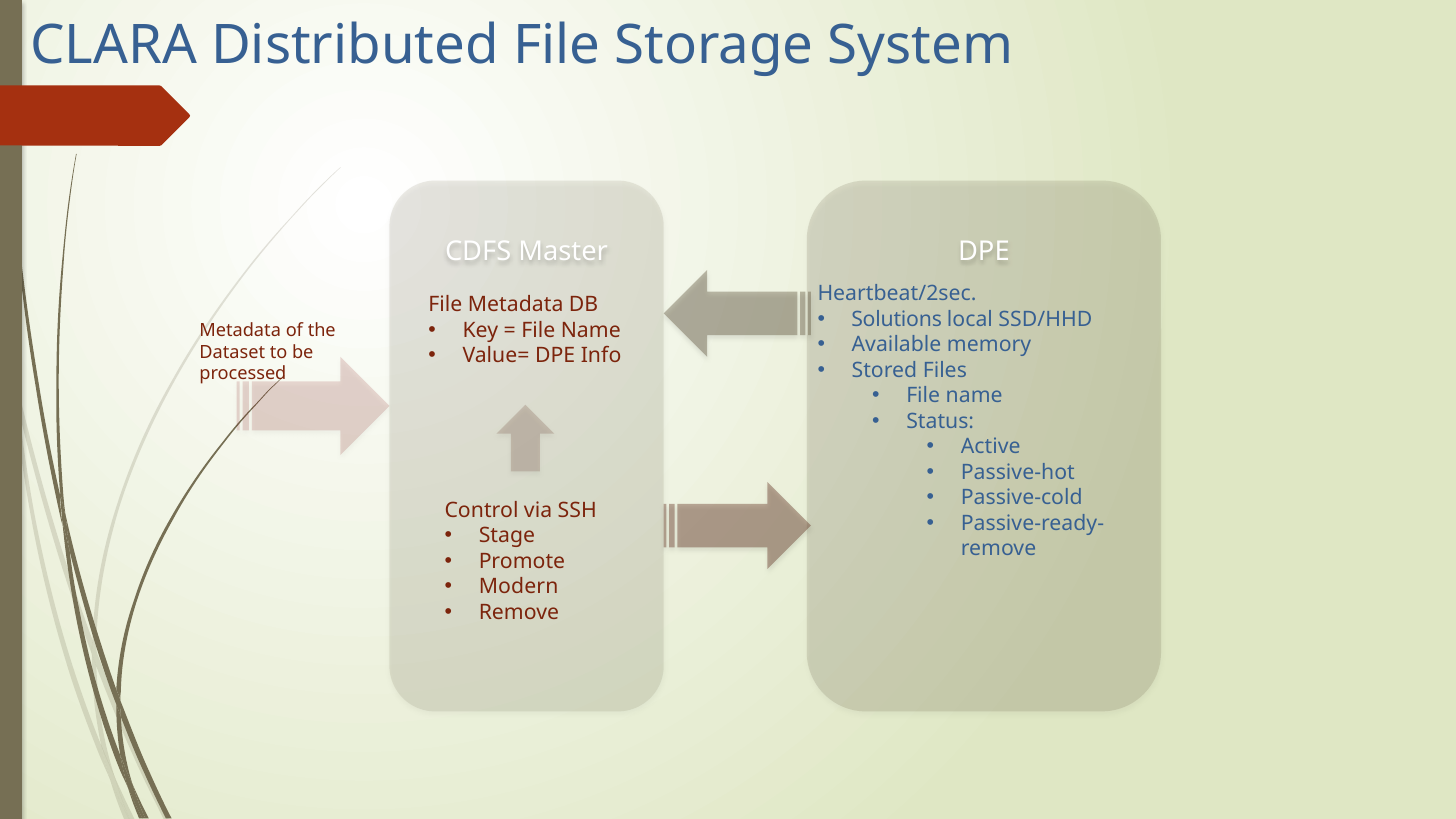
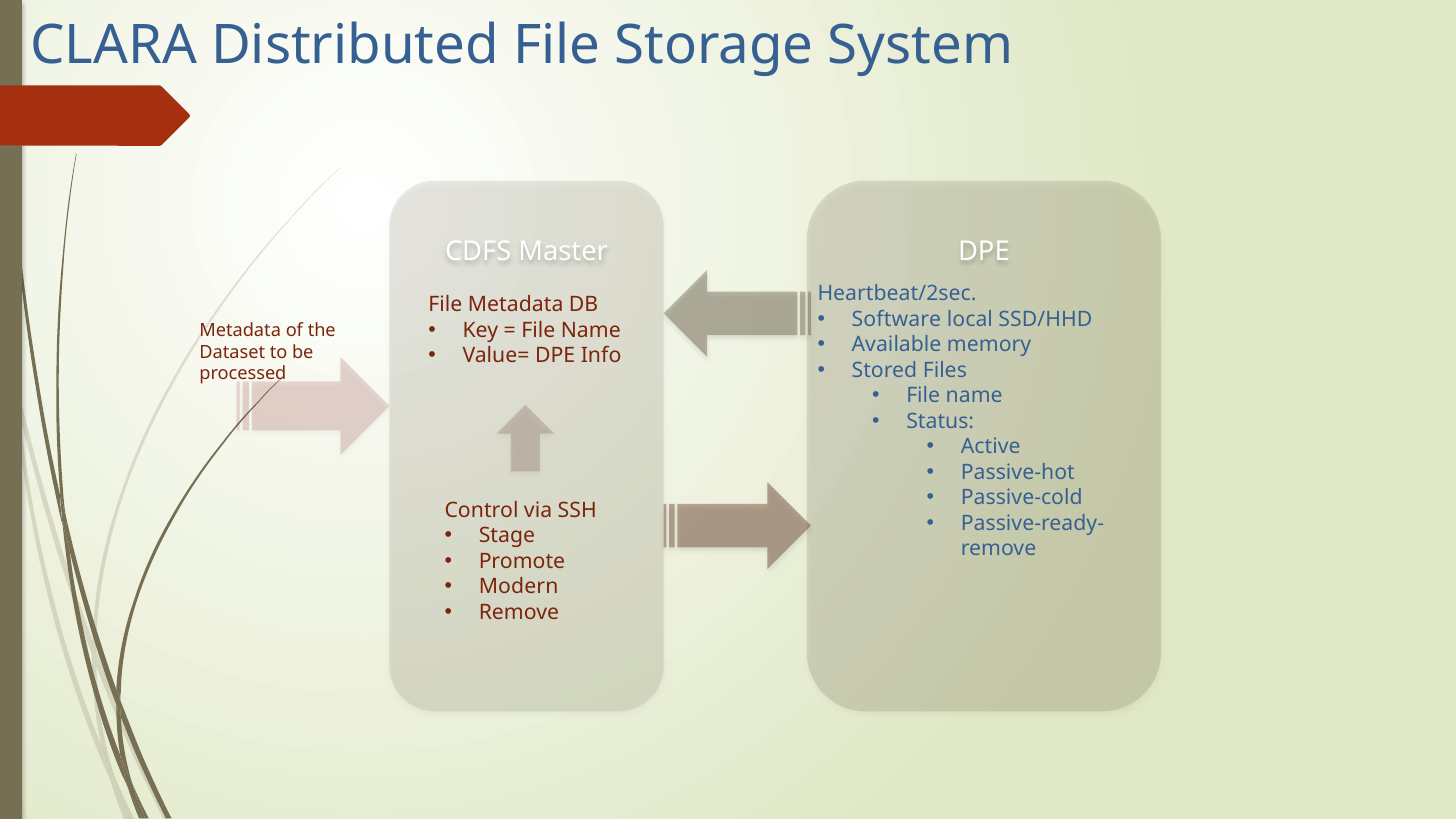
Solutions: Solutions -> Software
